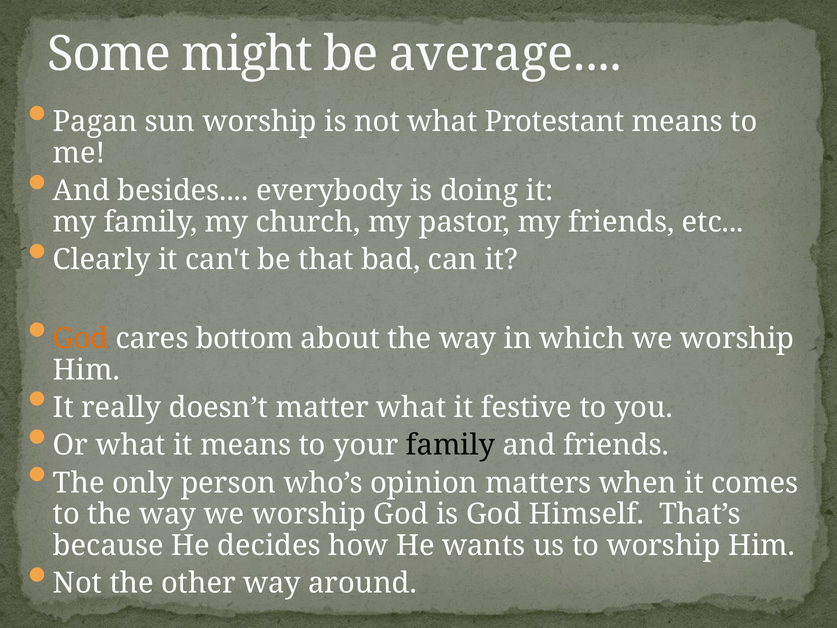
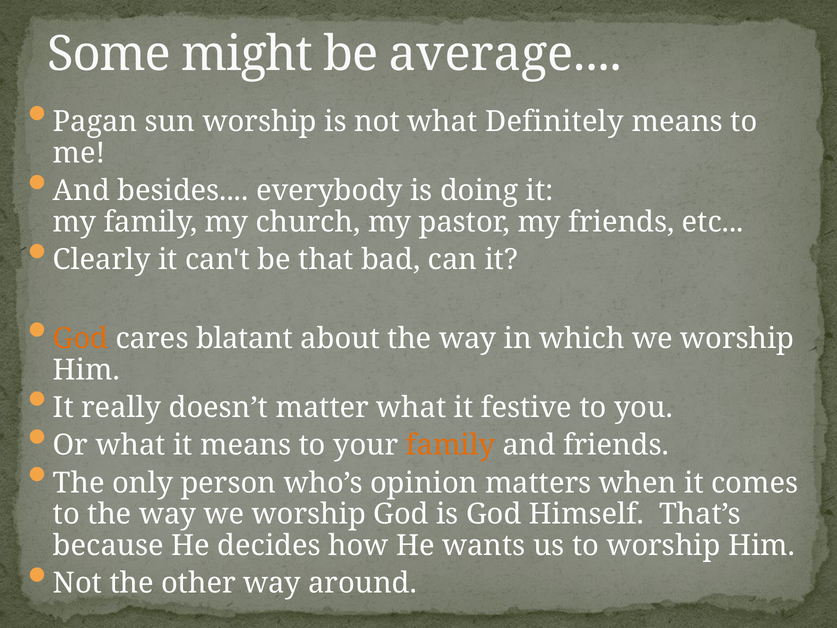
Protestant: Protestant -> Definitely
bottom: bottom -> blatant
family at (451, 445) colour: black -> orange
